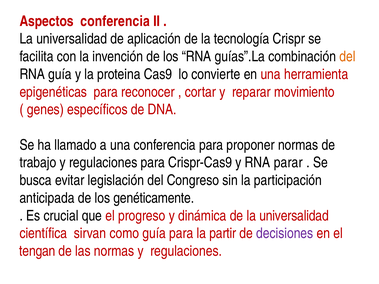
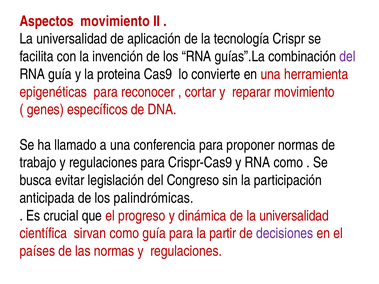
Aspectos conferencia: conferencia -> movimiento
del at (347, 57) colour: orange -> purple
RNA parar: parar -> como
genéticamente: genéticamente -> palindrómicas
tengan: tengan -> países
